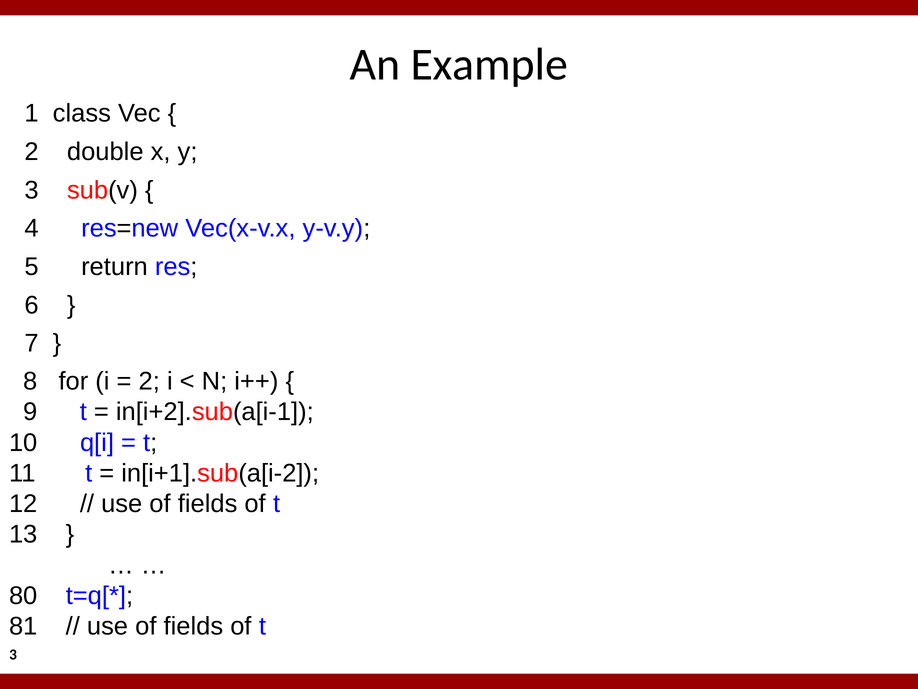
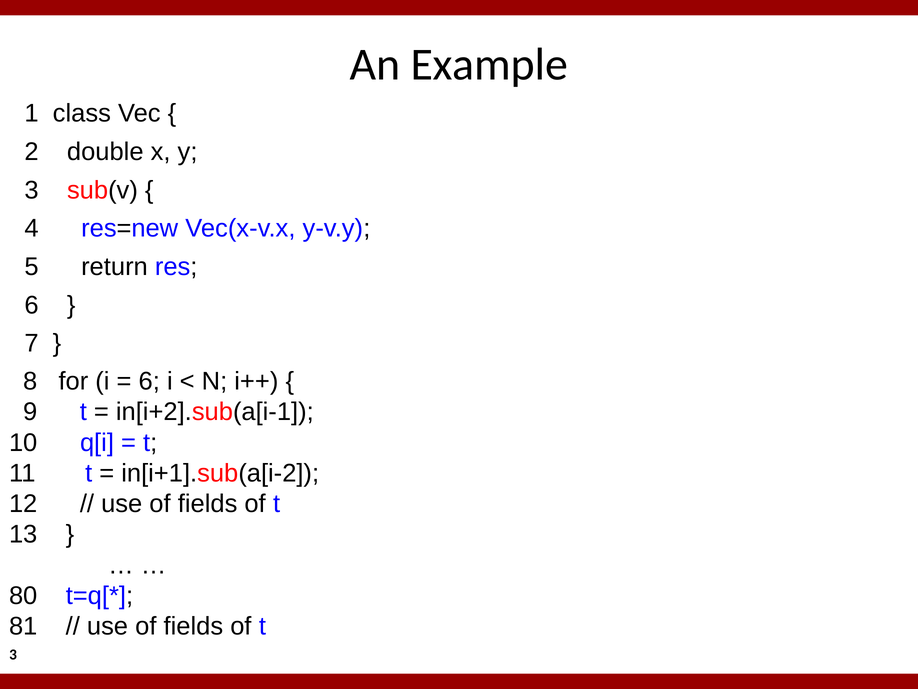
2 at (149, 381): 2 -> 6
